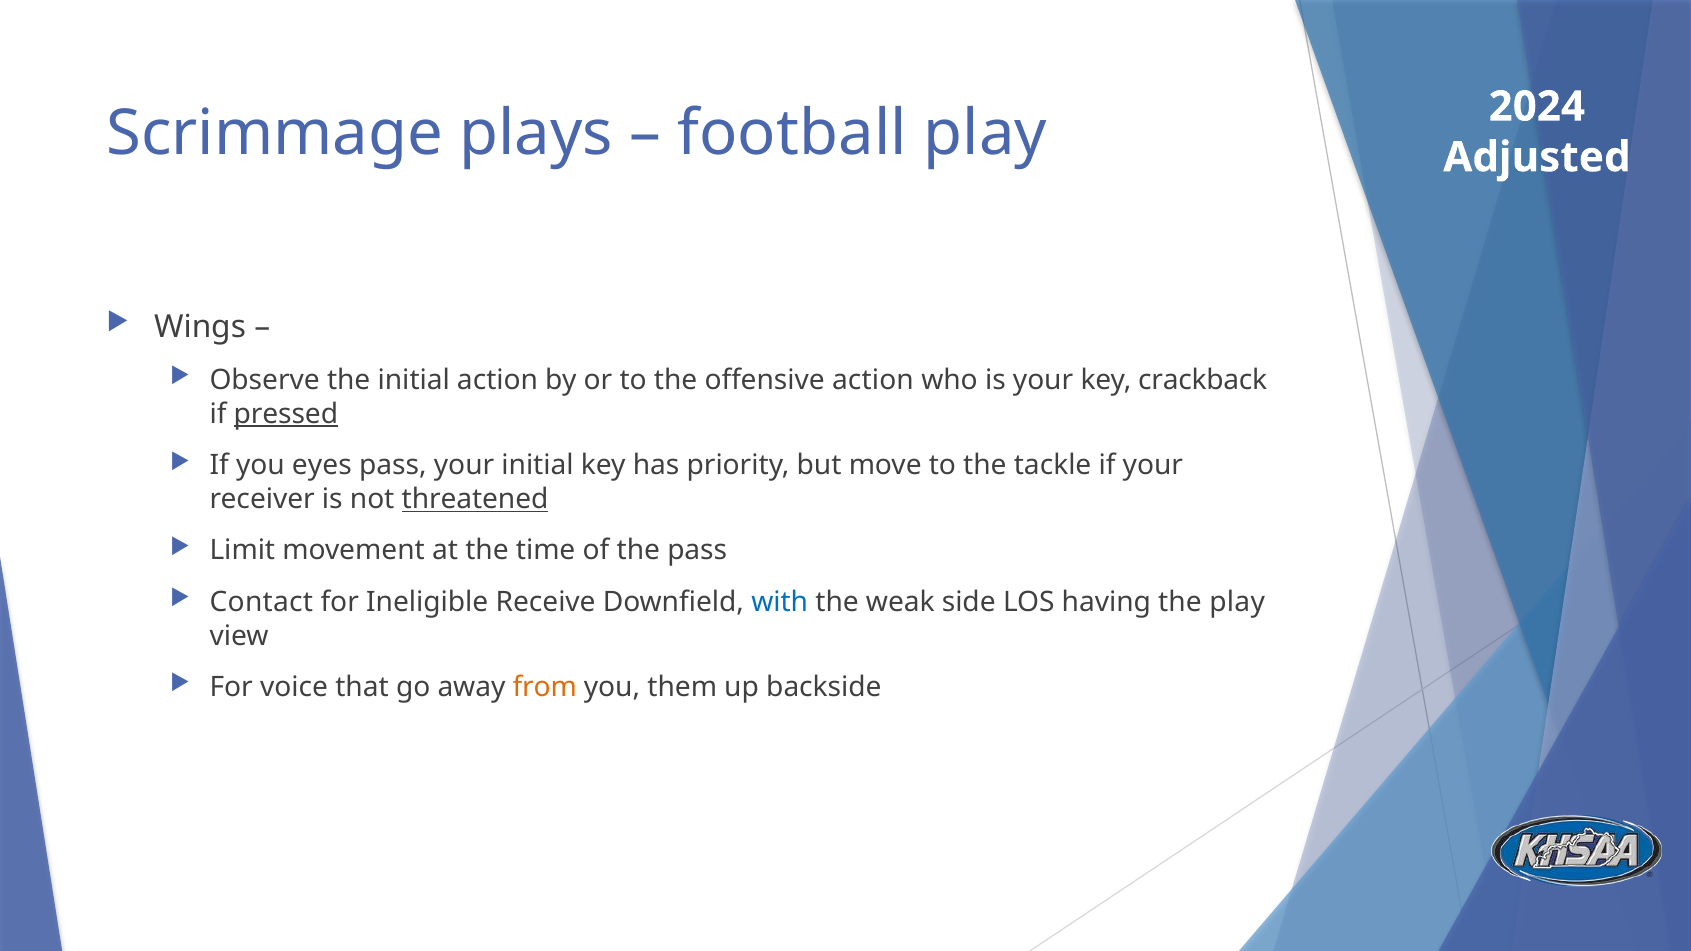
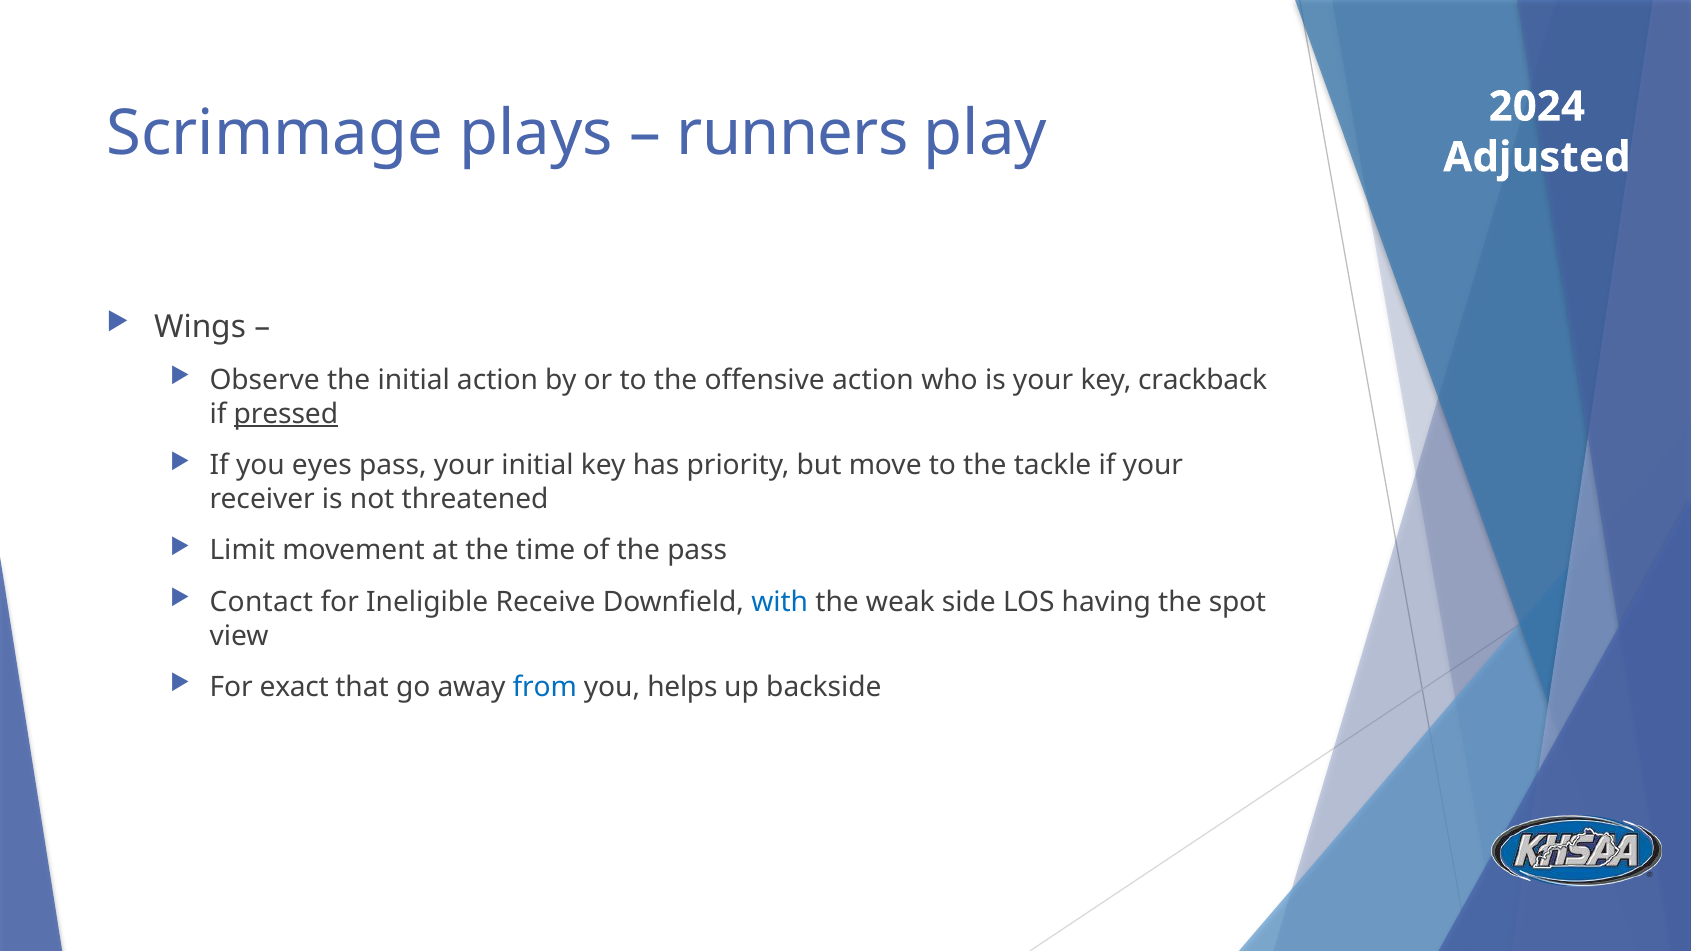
football: football -> runners
threatened underline: present -> none
the play: play -> spot
voice: voice -> exact
from colour: orange -> blue
them: them -> helps
